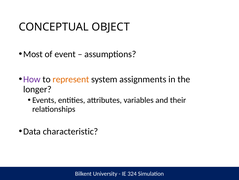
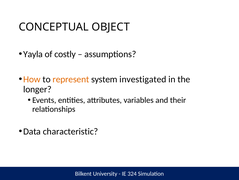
Most: Most -> Yayla
event: event -> costly
How colour: purple -> orange
assignments: assignments -> investigated
